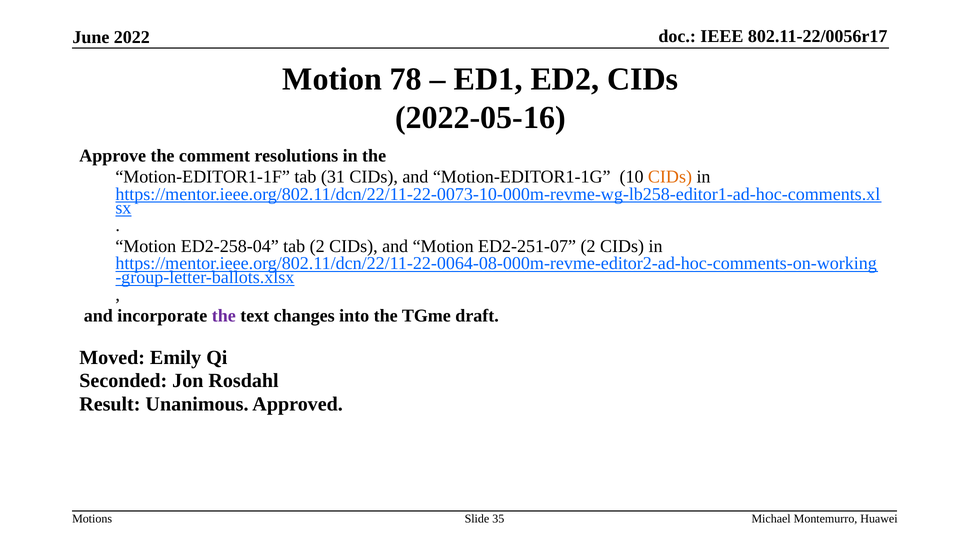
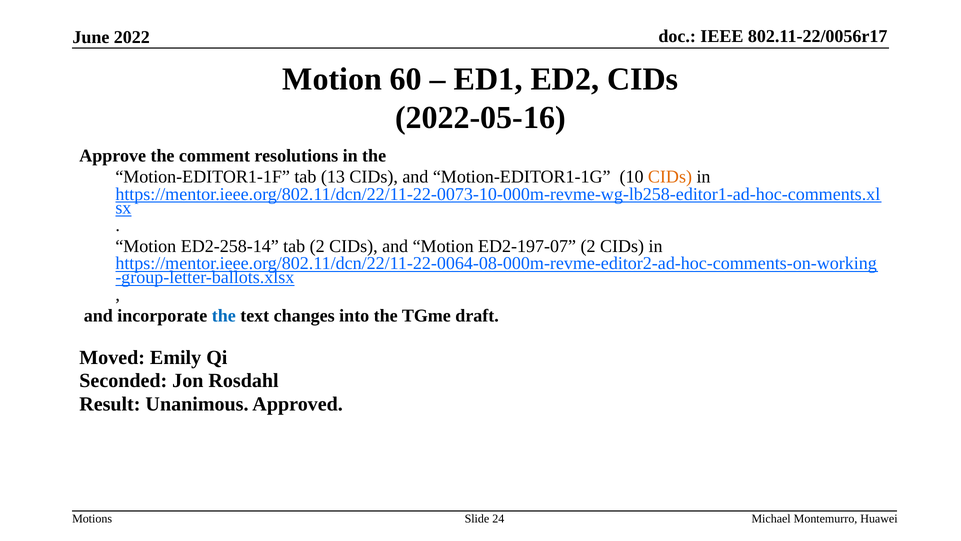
78: 78 -> 60
31: 31 -> 13
ED2-258-04: ED2-258-04 -> ED2-258-14
ED2-251-07: ED2-251-07 -> ED2-197-07
the at (224, 316) colour: purple -> blue
35: 35 -> 24
